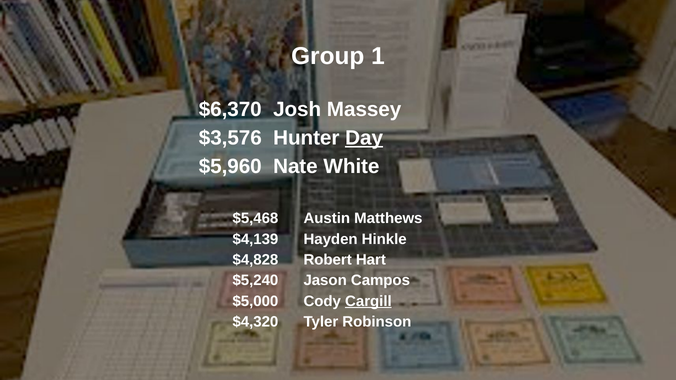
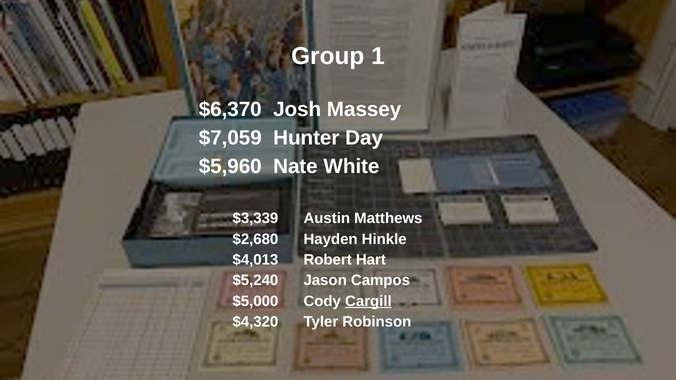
$3,576: $3,576 -> $7,059
Day underline: present -> none
$5,468: $5,468 -> $3,339
$4,139: $4,139 -> $2,680
$4,828: $4,828 -> $4,013
